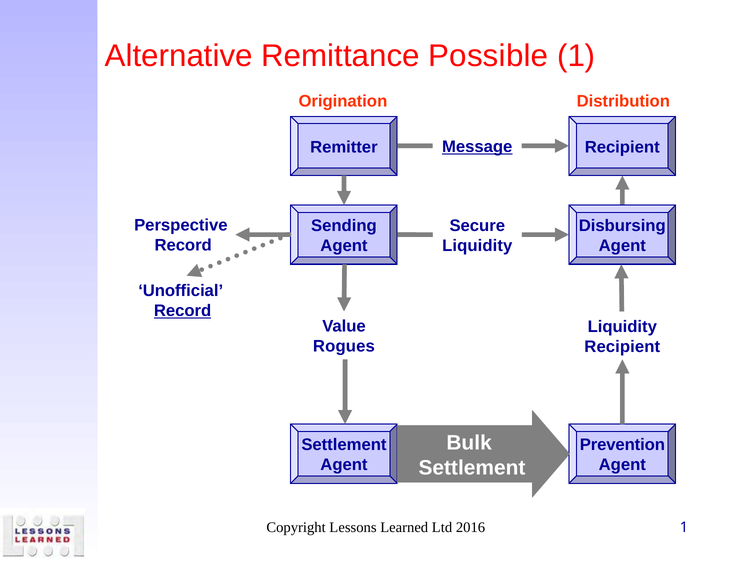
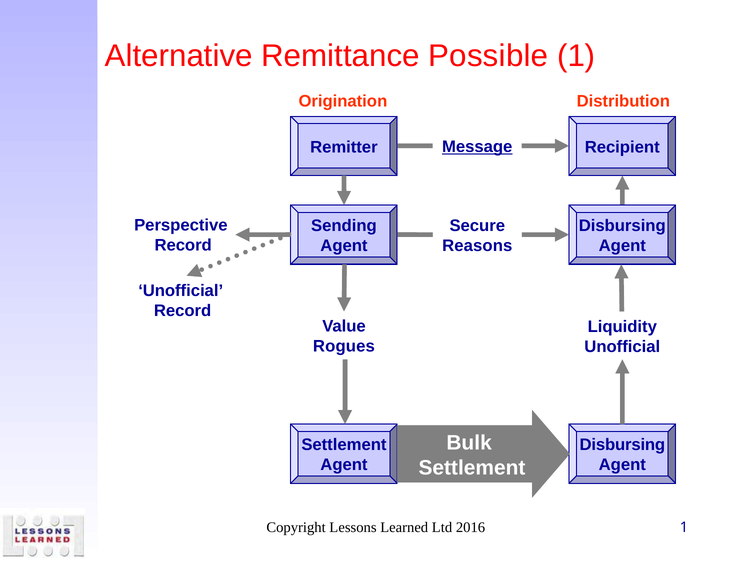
Liquidity at (477, 246): Liquidity -> Reasons
Record at (183, 311) underline: present -> none
Recipient at (622, 347): Recipient -> Unofficial
Prevention at (622, 445): Prevention -> Disbursing
